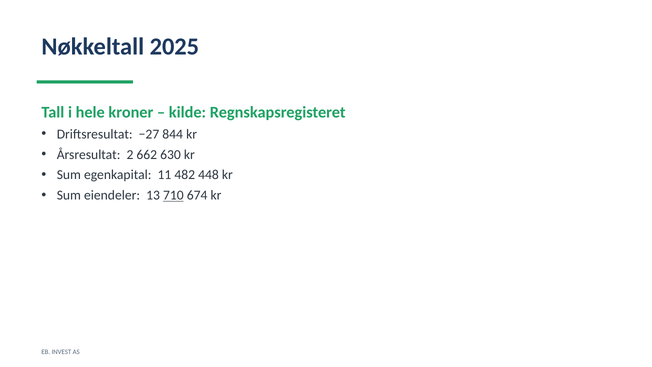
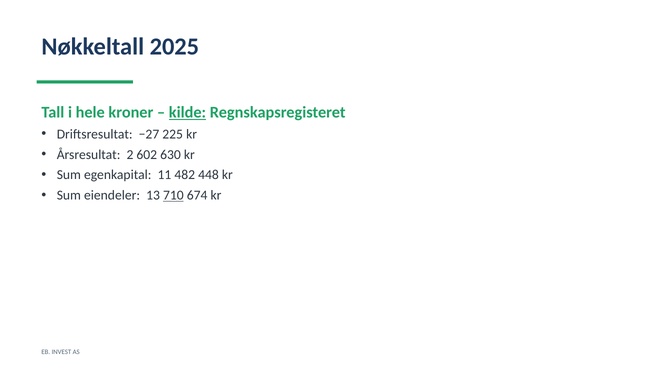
kilde underline: none -> present
844: 844 -> 225
662: 662 -> 602
